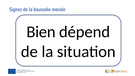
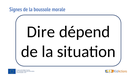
Bien: Bien -> Dire
